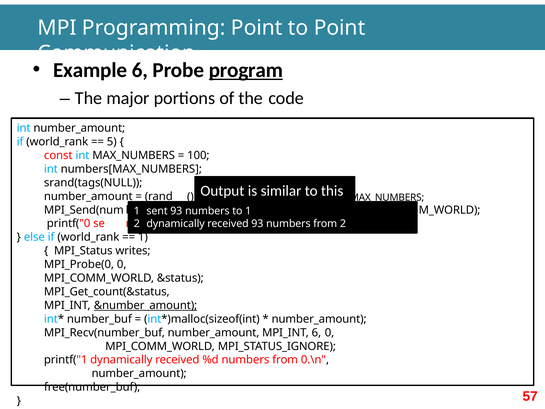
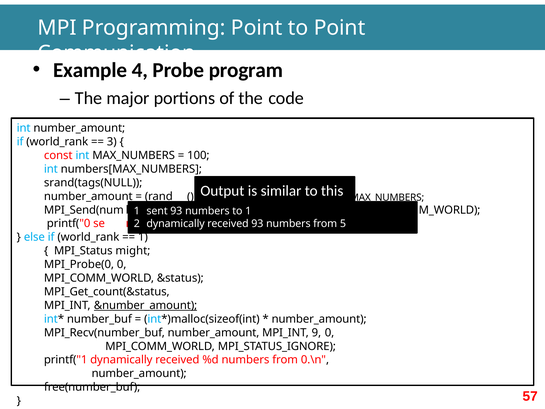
Example 6: 6 -> 4
program underline: present -> none
5: 5 -> 3
from 2: 2 -> 5
writes: writes -> might
MPI_INT 6: 6 -> 9
